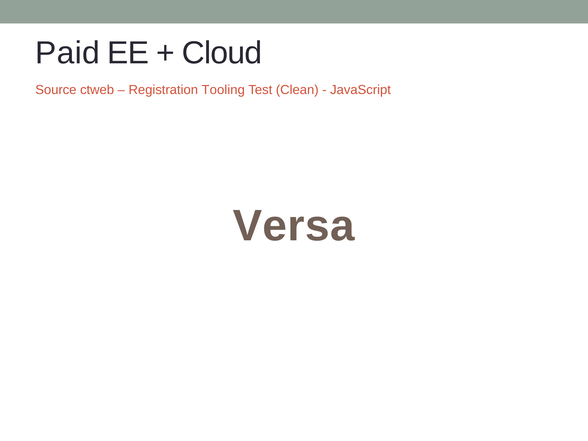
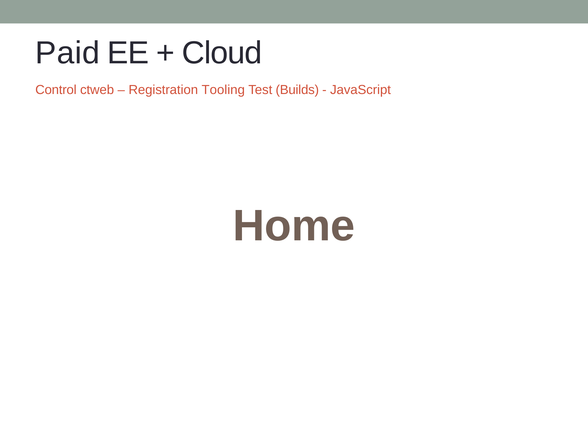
Source: Source -> Control
Clean: Clean -> Builds
Versa: Versa -> Home
